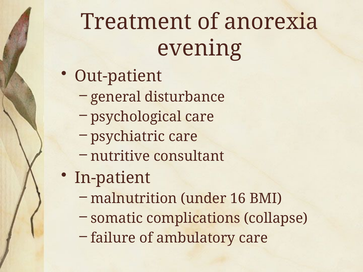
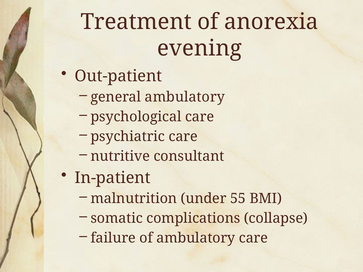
general disturbance: disturbance -> ambulatory
16: 16 -> 55
